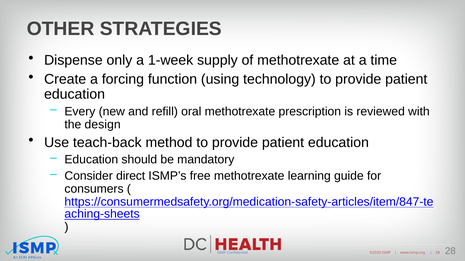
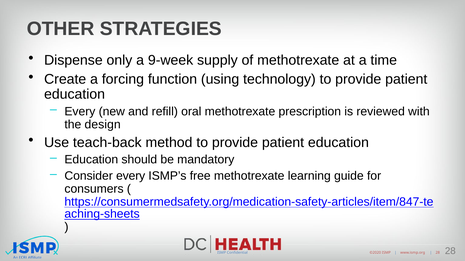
1-week: 1-week -> 9-week
Consider direct: direct -> every
